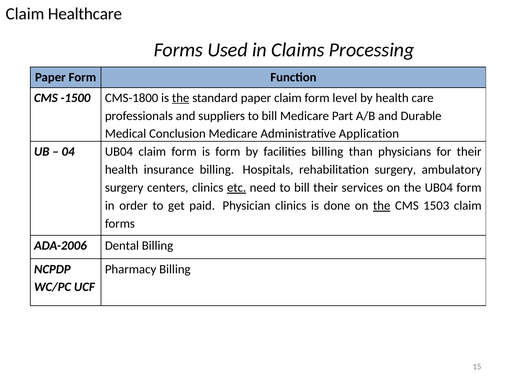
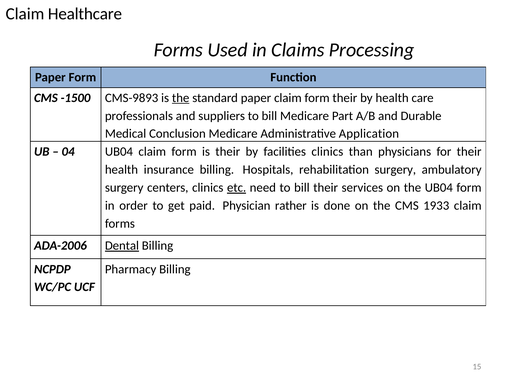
CMS-1800: CMS-1800 -> CMS-9893
form level: level -> their
is form: form -> their
facilities billing: billing -> clinics
Physician clinics: clinics -> rather
the at (382, 206) underline: present -> none
1503: 1503 -> 1933
Dental underline: none -> present
